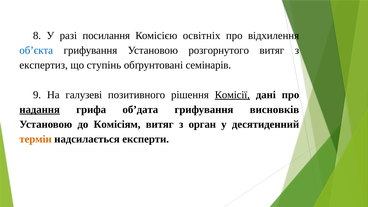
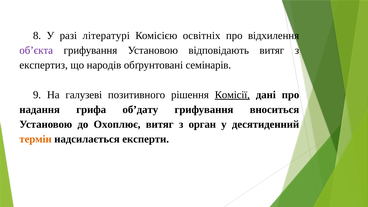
посилання: посилання -> літературі
об’єкта colour: blue -> purple
розгорнутого: розгорнутого -> відповідають
ступінь: ступінь -> народів
надання underline: present -> none
об’дата: об’дата -> об’дату
висновків: висновків -> вноситься
Комісіям: Комісіям -> Охоплює
